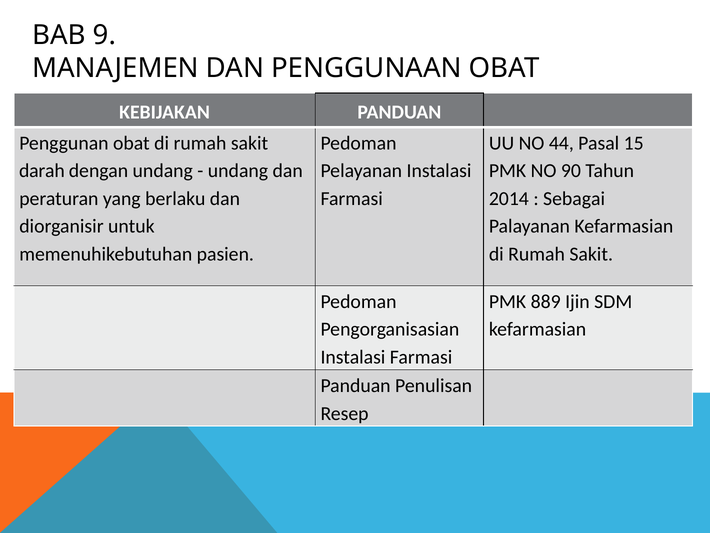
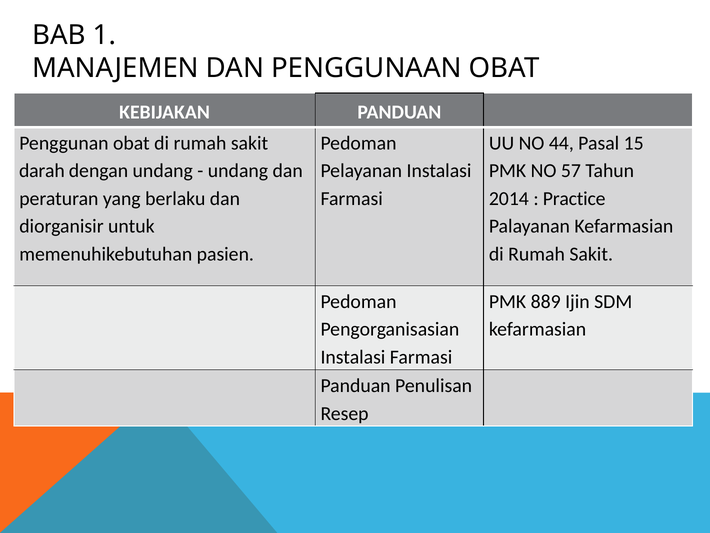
9: 9 -> 1
90: 90 -> 57
Sebagai: Sebagai -> Practice
